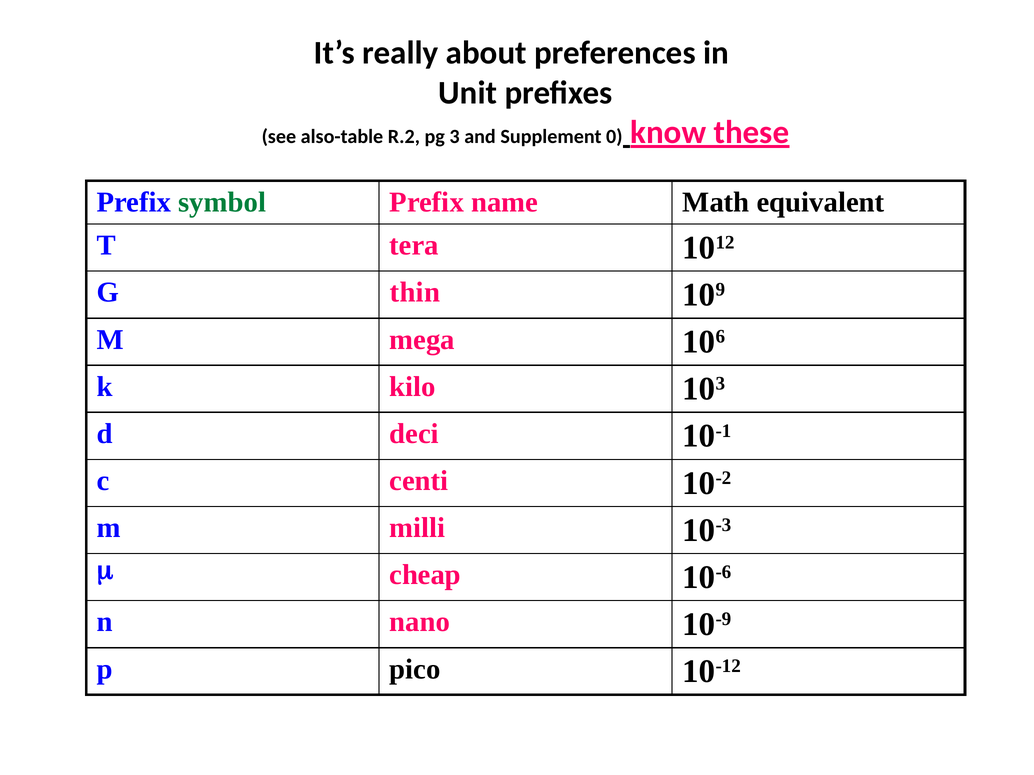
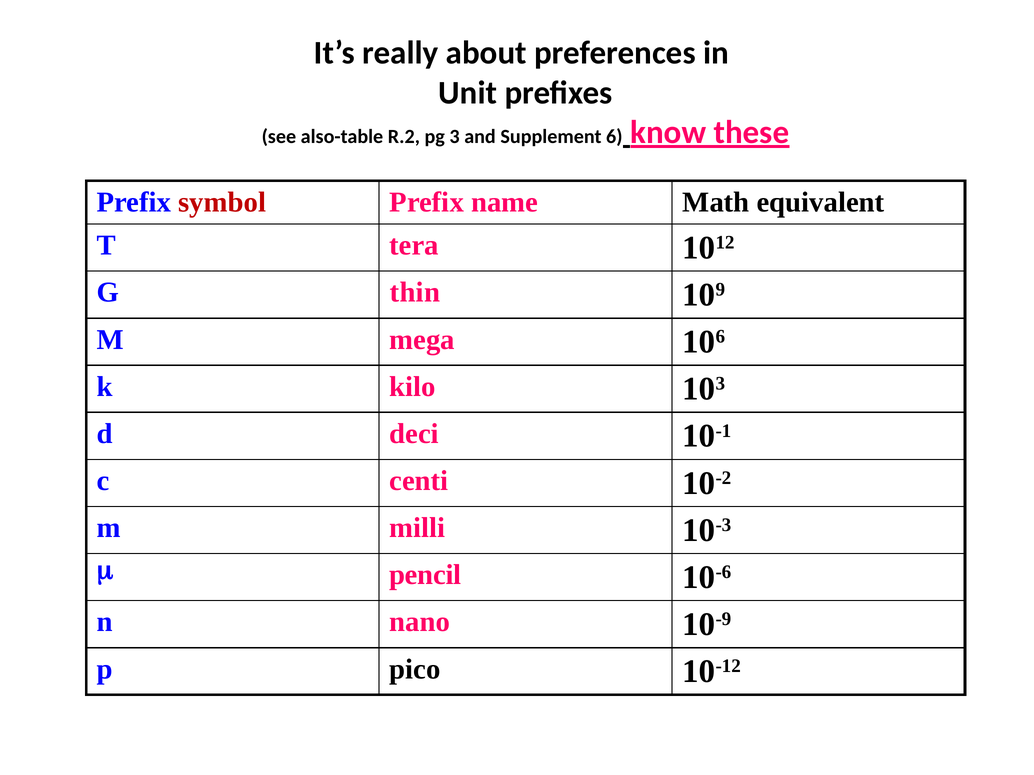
0: 0 -> 6
symbol colour: green -> red
cheap: cheap -> pencil
